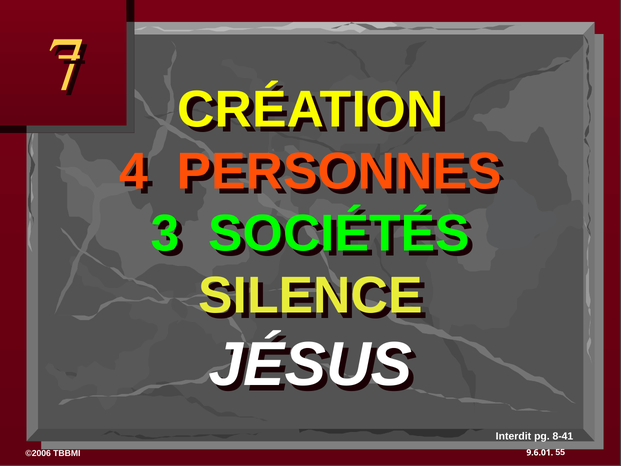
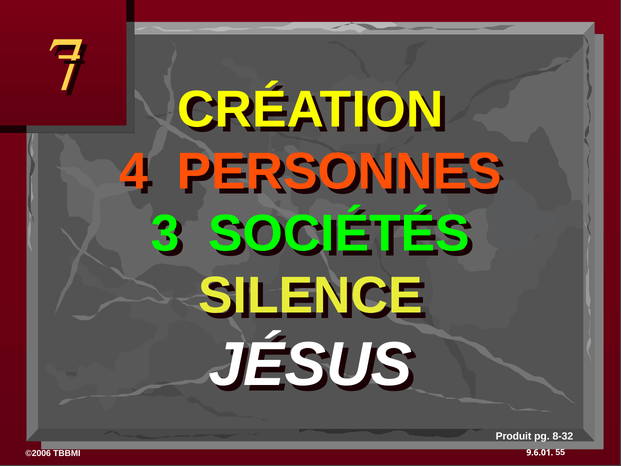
Interdit: Interdit -> Produit
8-41: 8-41 -> 8-32
